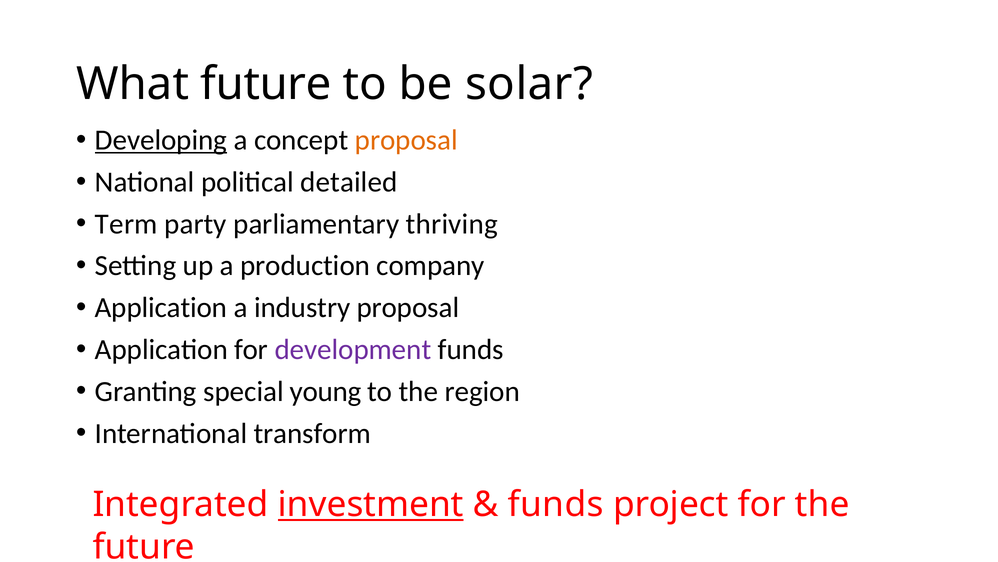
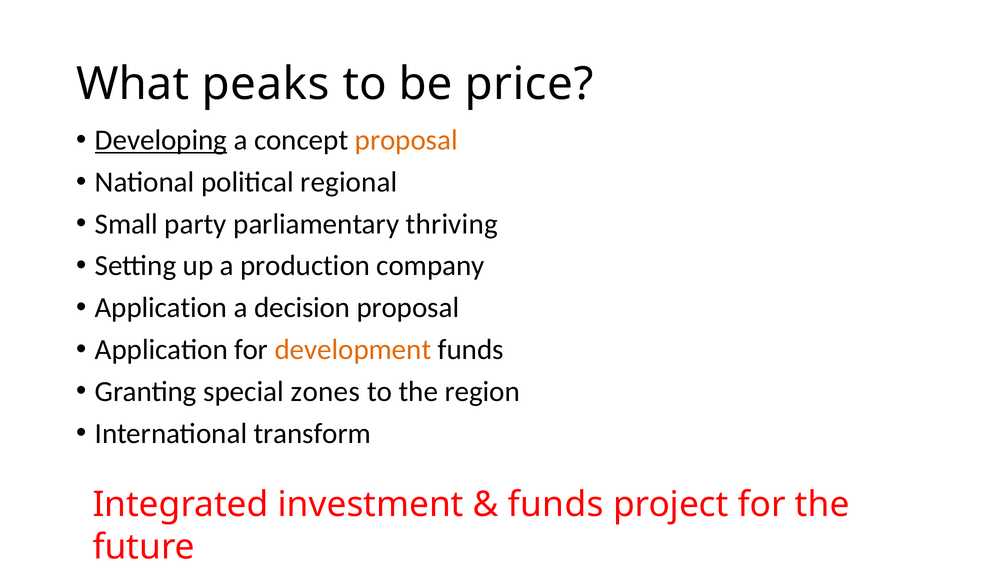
What future: future -> peaks
solar: solar -> price
detailed: detailed -> regional
Term: Term -> Small
industry: industry -> decision
development colour: purple -> orange
young: young -> zones
investment underline: present -> none
